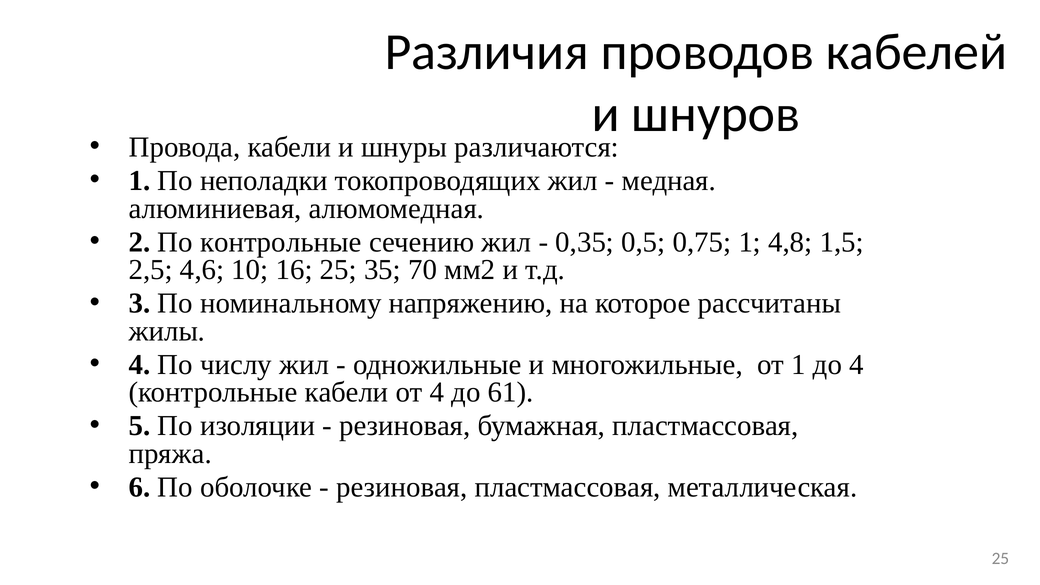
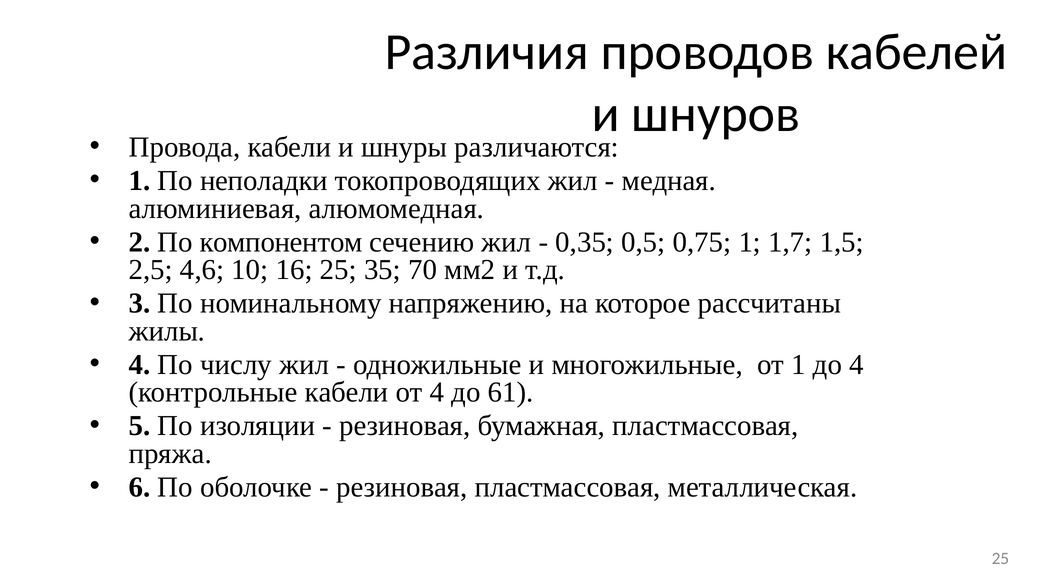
По контрольные: контрольные -> компонентом
4,8: 4,8 -> 1,7
